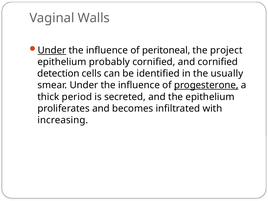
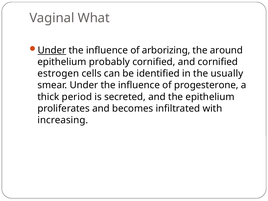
Walls: Walls -> What
peritoneal: peritoneal -> arborizing
project: project -> around
detection: detection -> estrogen
progesterone underline: present -> none
